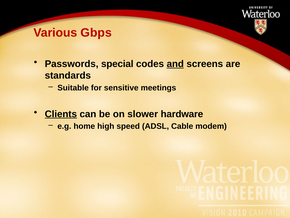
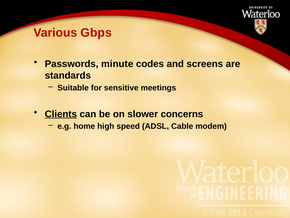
special: special -> minute
and underline: present -> none
hardware: hardware -> concerns
